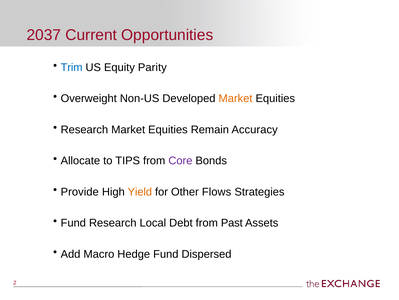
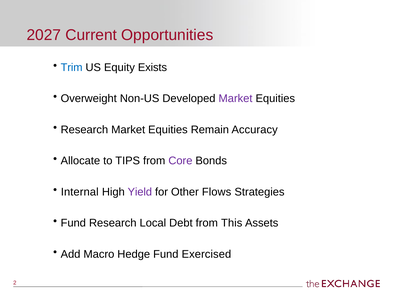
2037: 2037 -> 2027
Parity: Parity -> Exists
Market at (236, 98) colour: orange -> purple
Provide: Provide -> Internal
Yield colour: orange -> purple
Past: Past -> This
Dispersed: Dispersed -> Exercised
